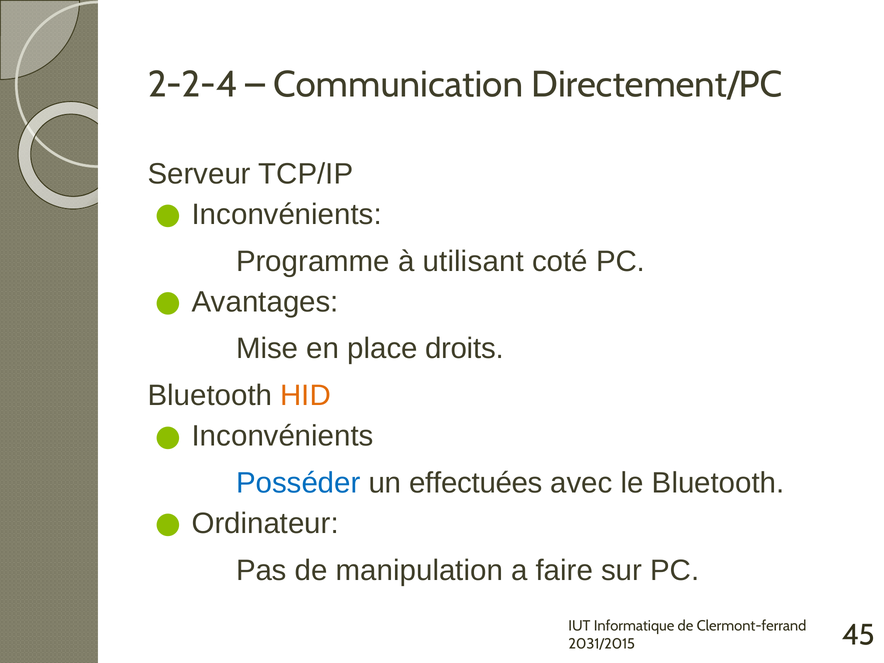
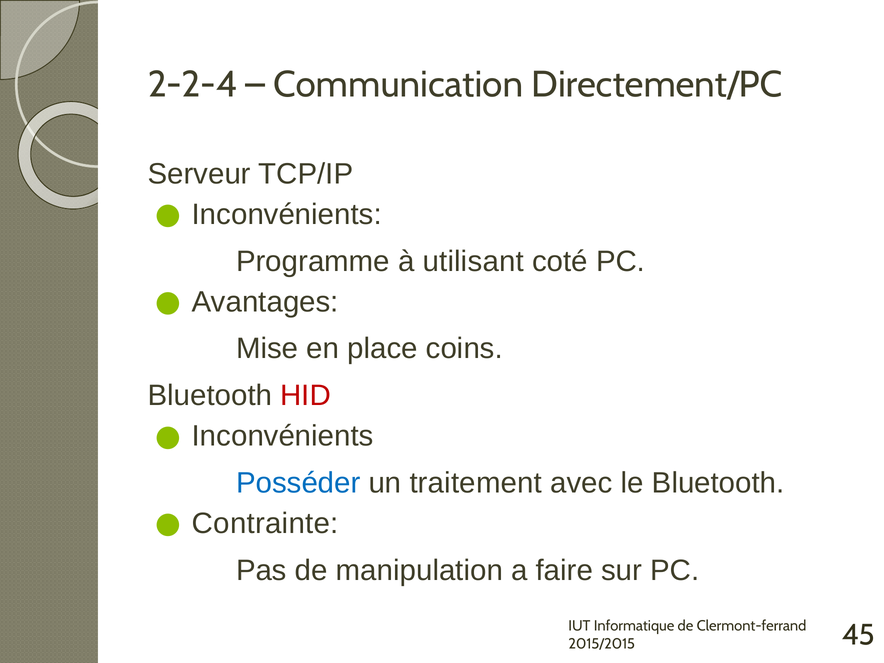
droits: droits -> coins
HID colour: orange -> red
effectuées: effectuées -> traitement
Ordinateur: Ordinateur -> Contrainte
2031/2015: 2031/2015 -> 2015/2015
